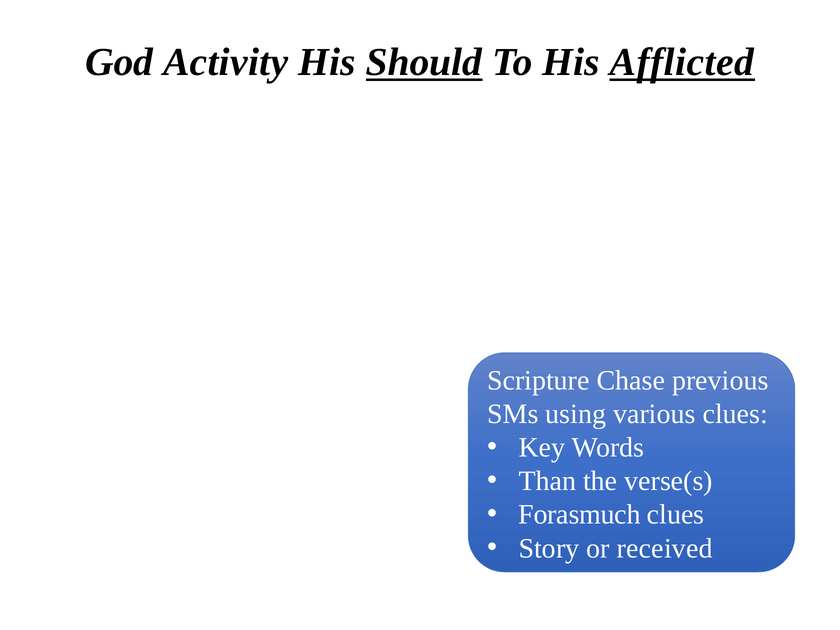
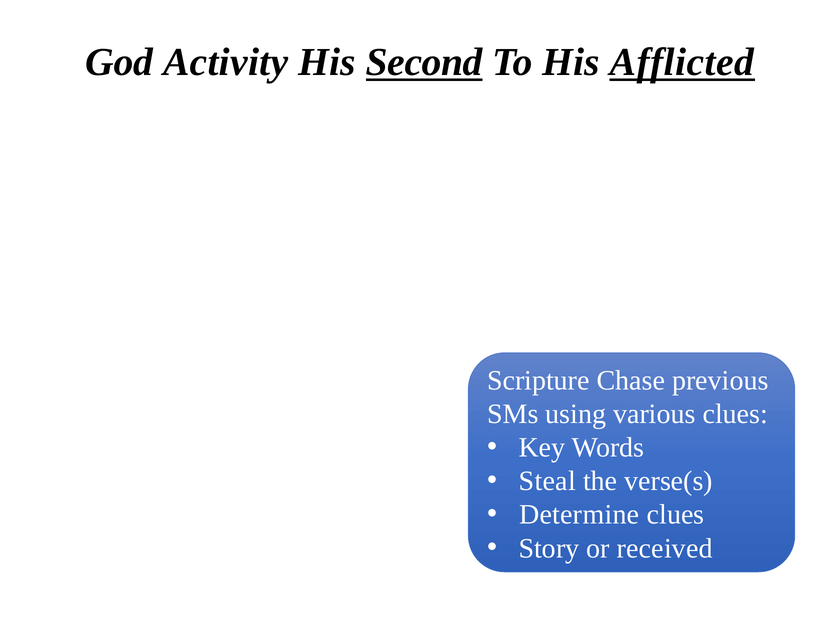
Should: Should -> Second
Than: Than -> Steal
Forasmuch: Forasmuch -> Determine
